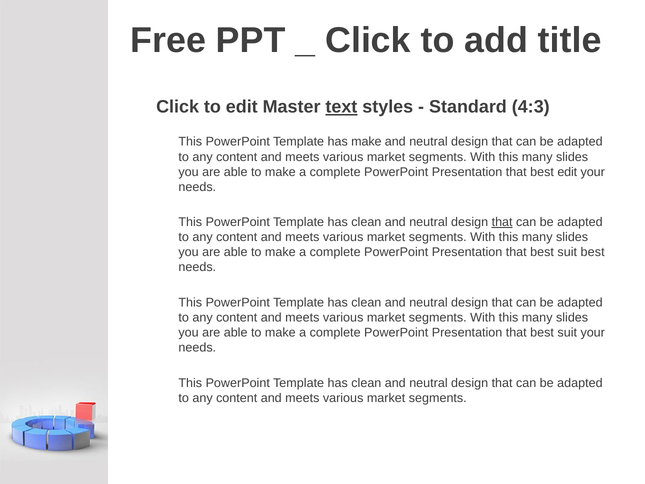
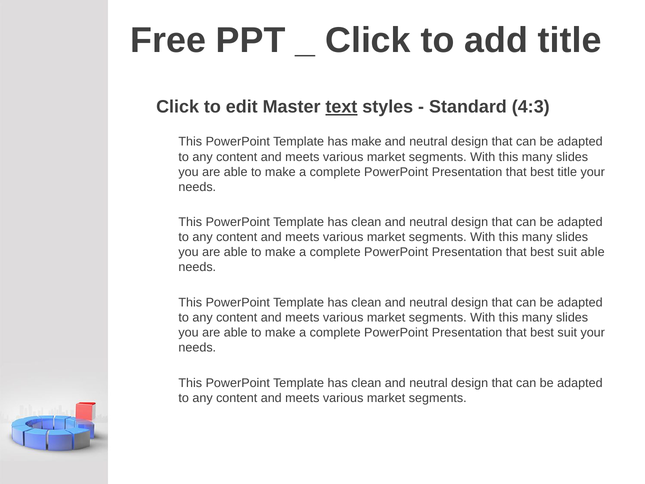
best edit: edit -> title
that at (502, 222) underline: present -> none
suit best: best -> able
